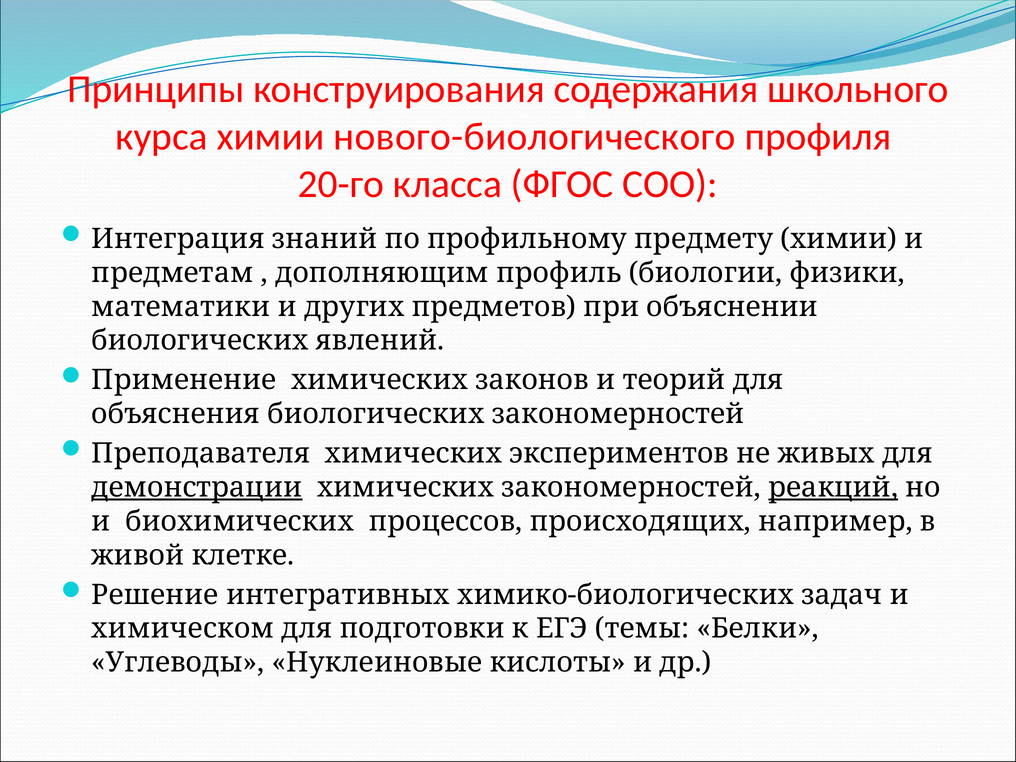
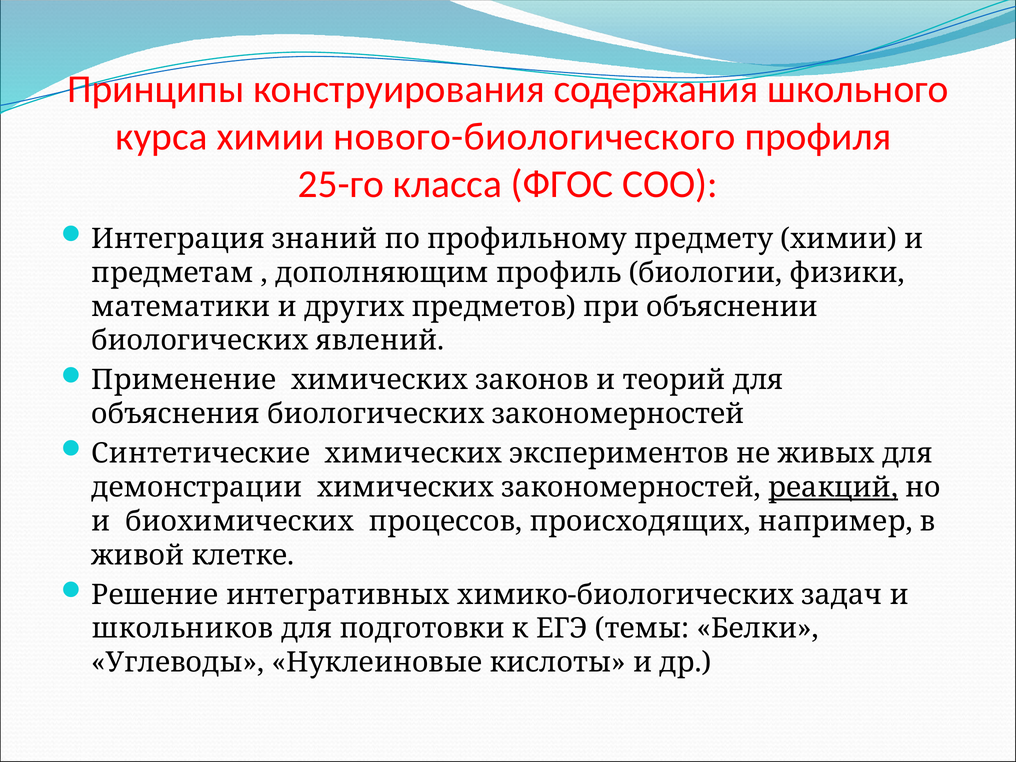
20-го: 20-го -> 25-го
Преподавателя: Преподавателя -> Синтетические
демонстрации underline: present -> none
химическом: химическом -> школьников
